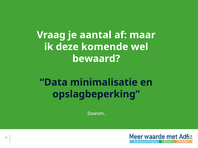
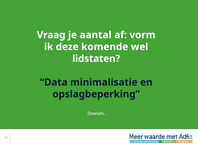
maar: maar -> vorm
bewaard: bewaard -> lidstaten
